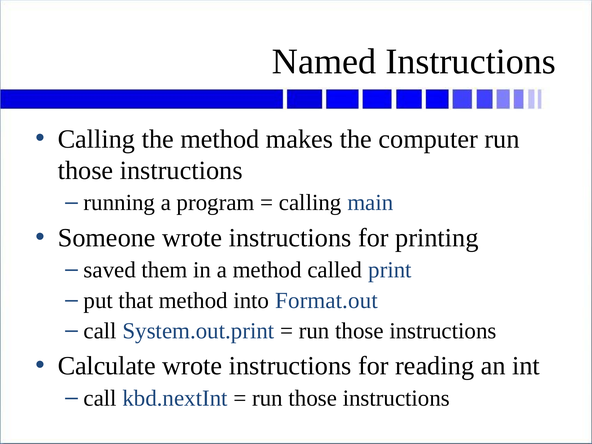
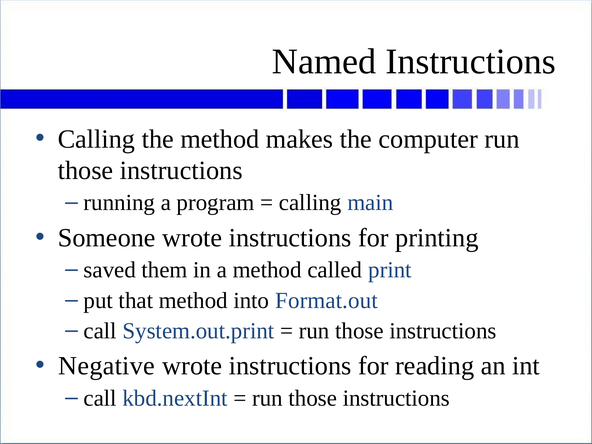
Calculate: Calculate -> Negative
